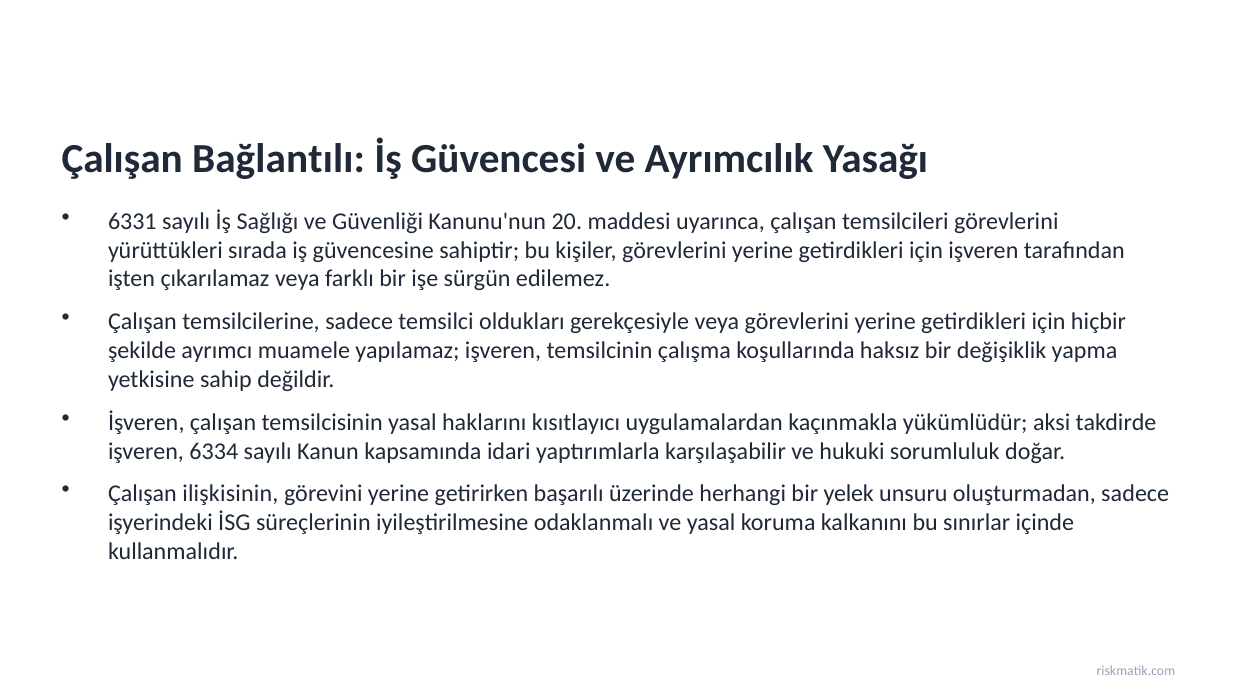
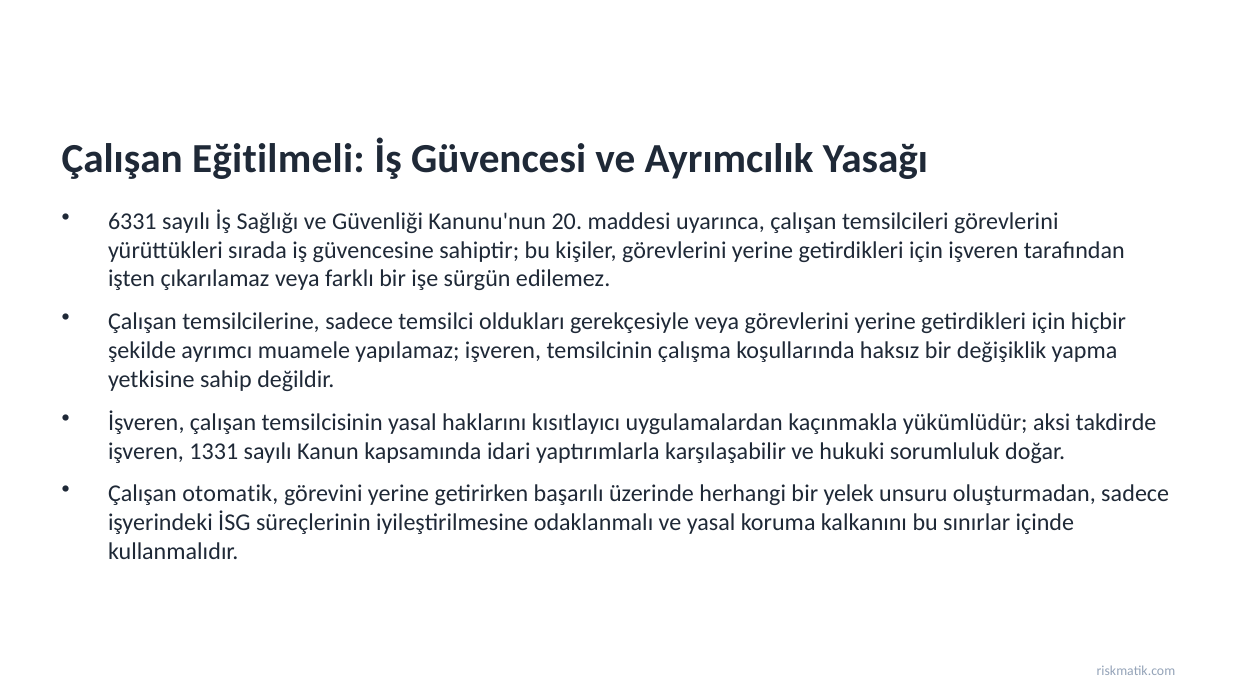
Bağlantılı: Bağlantılı -> Eğitilmeli
6334: 6334 -> 1331
ilişkisinin: ilişkisinin -> otomatik
